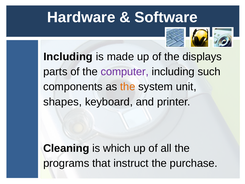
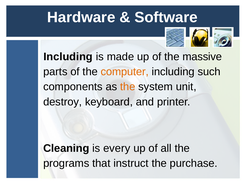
displays: displays -> massive
computer colour: purple -> orange
shapes: shapes -> destroy
which: which -> every
